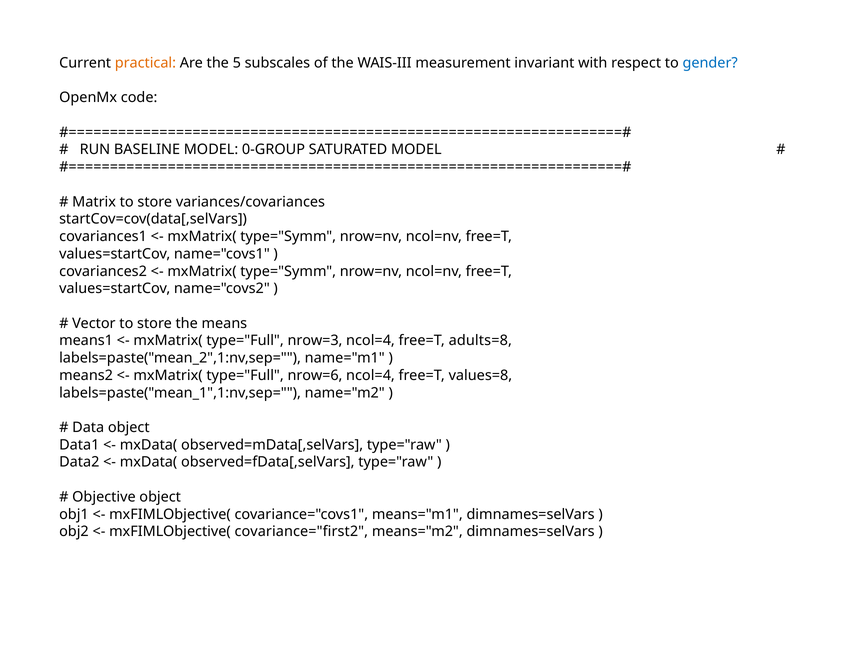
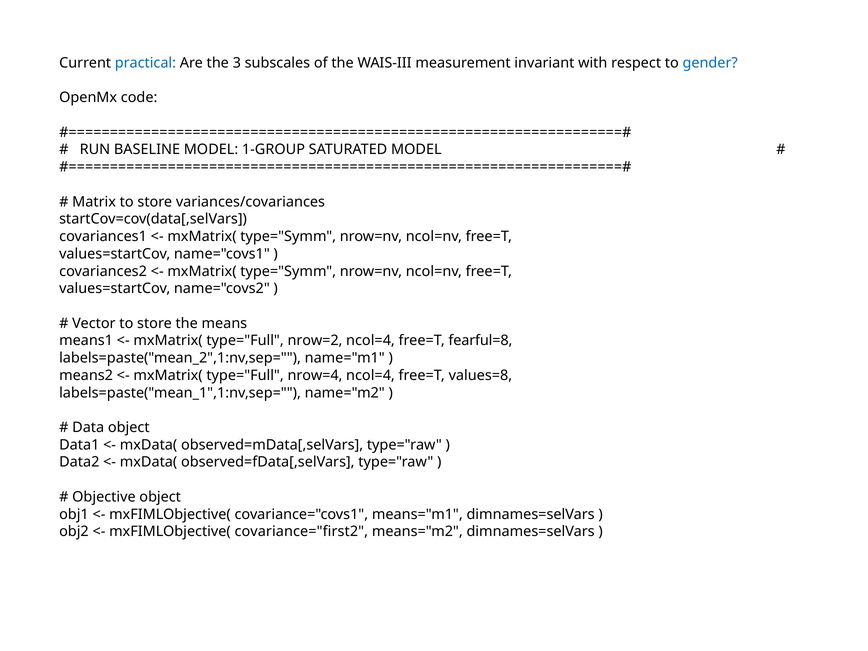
practical colour: orange -> blue
5: 5 -> 3
0-GROUP: 0-GROUP -> 1-GROUP
nrow=3: nrow=3 -> nrow=2
adults=8: adults=8 -> fearful=8
nrow=6: nrow=6 -> nrow=4
